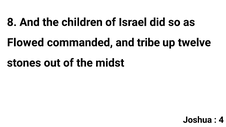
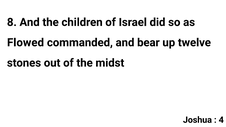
tribe: tribe -> bear
